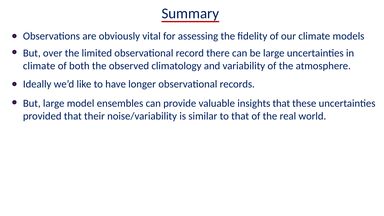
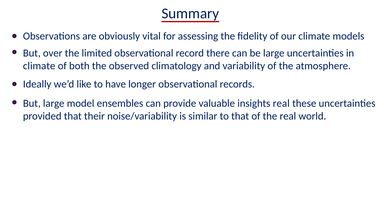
insights that: that -> real
